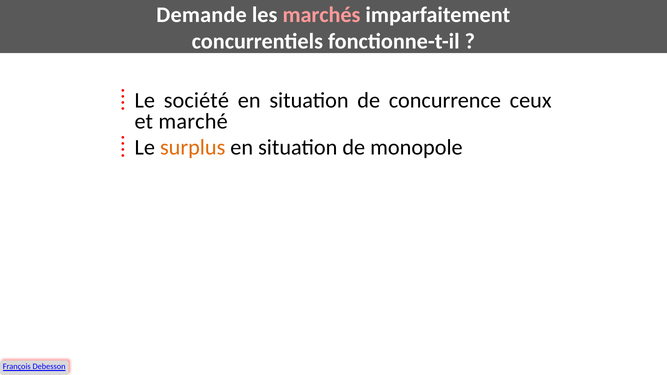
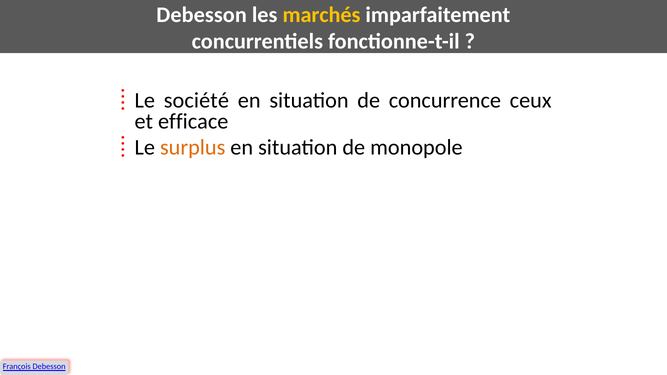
Demande at (202, 15): Demande -> Debesson
marchés colour: pink -> yellow
marché: marché -> efficace
